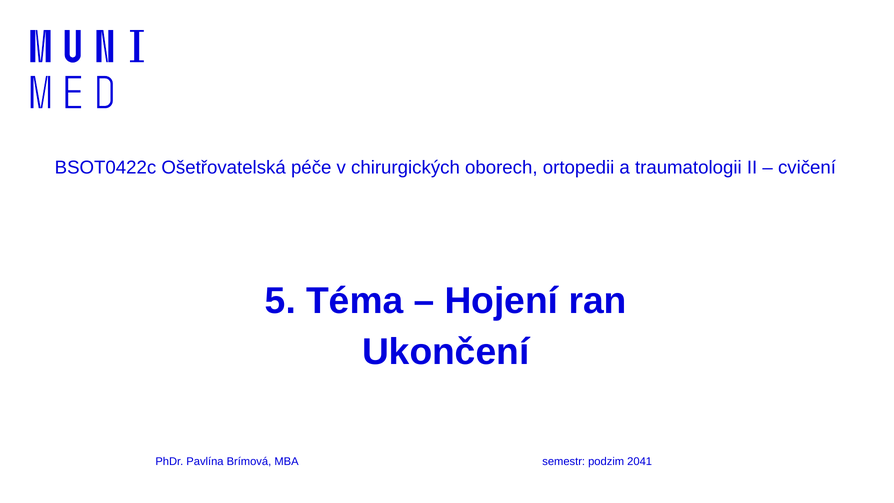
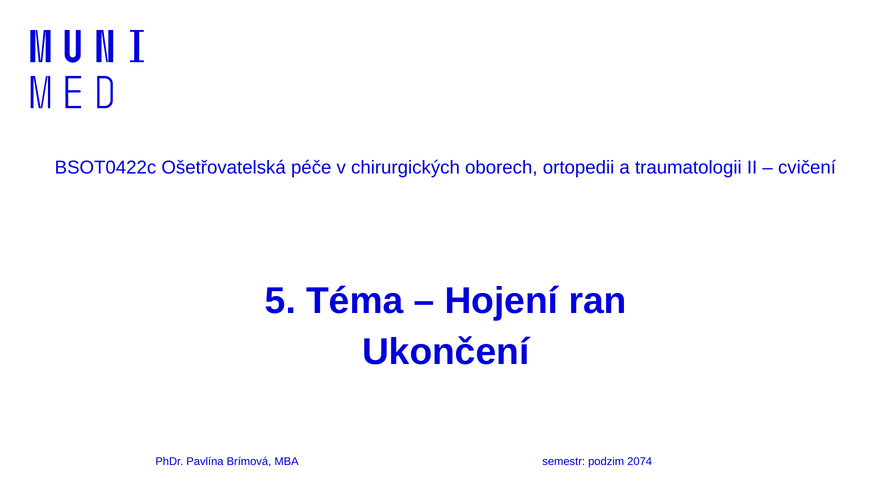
2041: 2041 -> 2074
